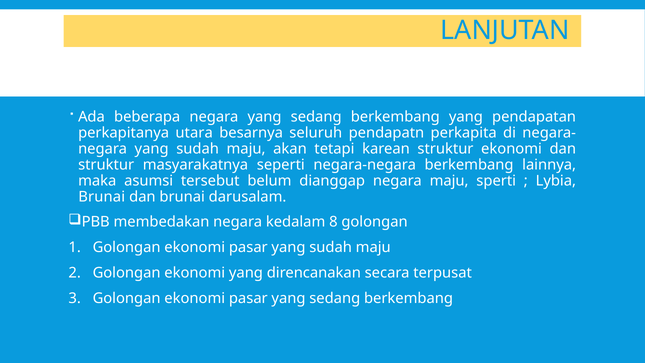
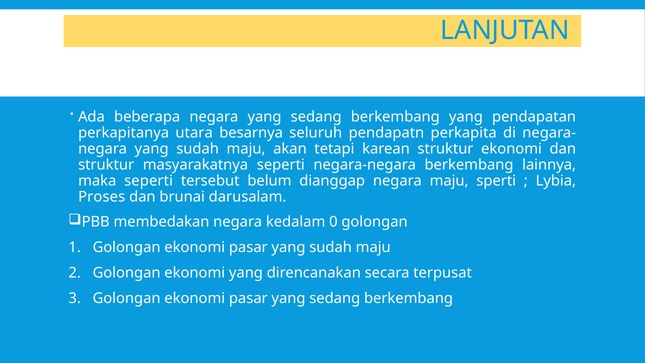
maka asumsi: asumsi -> seperti
Brunai at (102, 197): Brunai -> Proses
8: 8 -> 0
